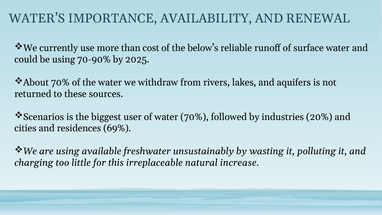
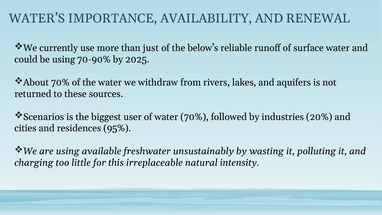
cost: cost -> just
69%: 69% -> 95%
increase: increase -> intensity
